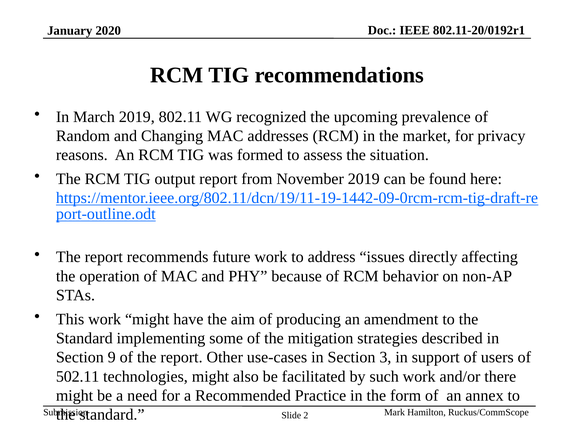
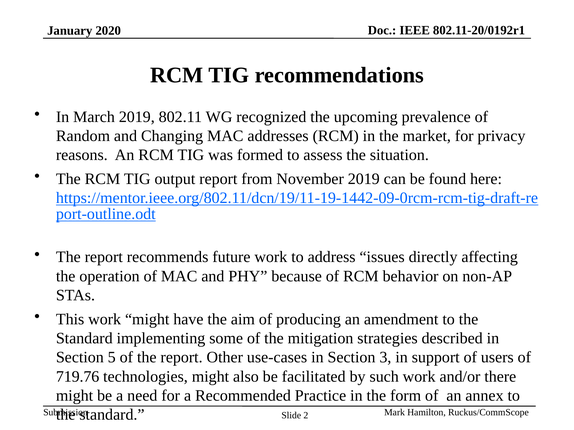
9: 9 -> 5
502.11: 502.11 -> 719.76
